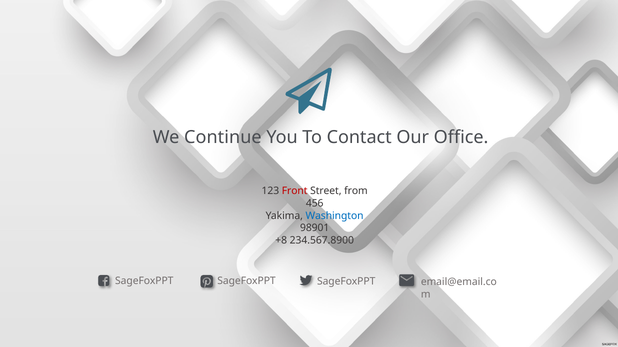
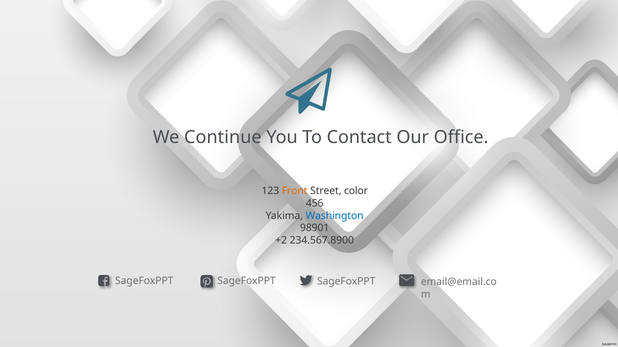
Front colour: red -> orange
from: from -> color
+8: +8 -> +2
